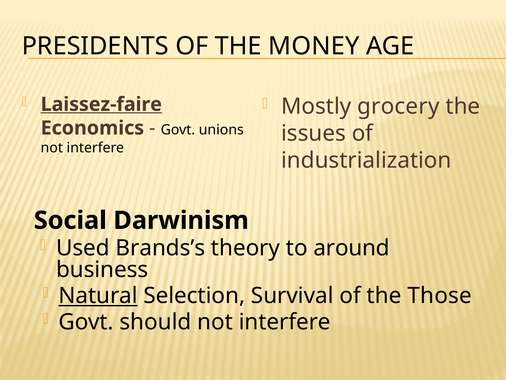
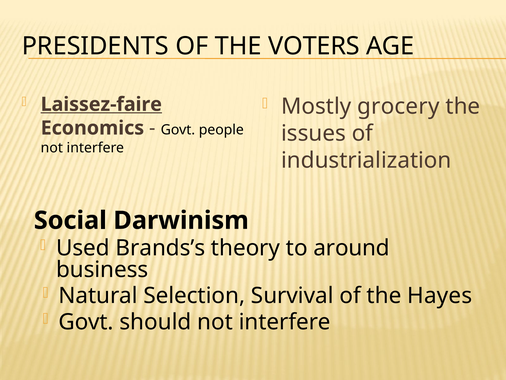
MONEY: MONEY -> VOTERS
unions: unions -> people
Natural underline: present -> none
Those: Those -> Hayes
